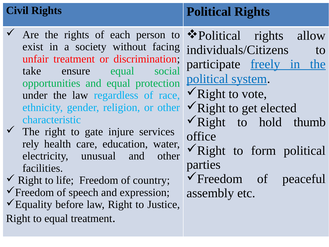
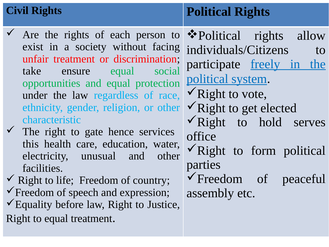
thumb: thumb -> serves
injure: injure -> hence
rely: rely -> this
